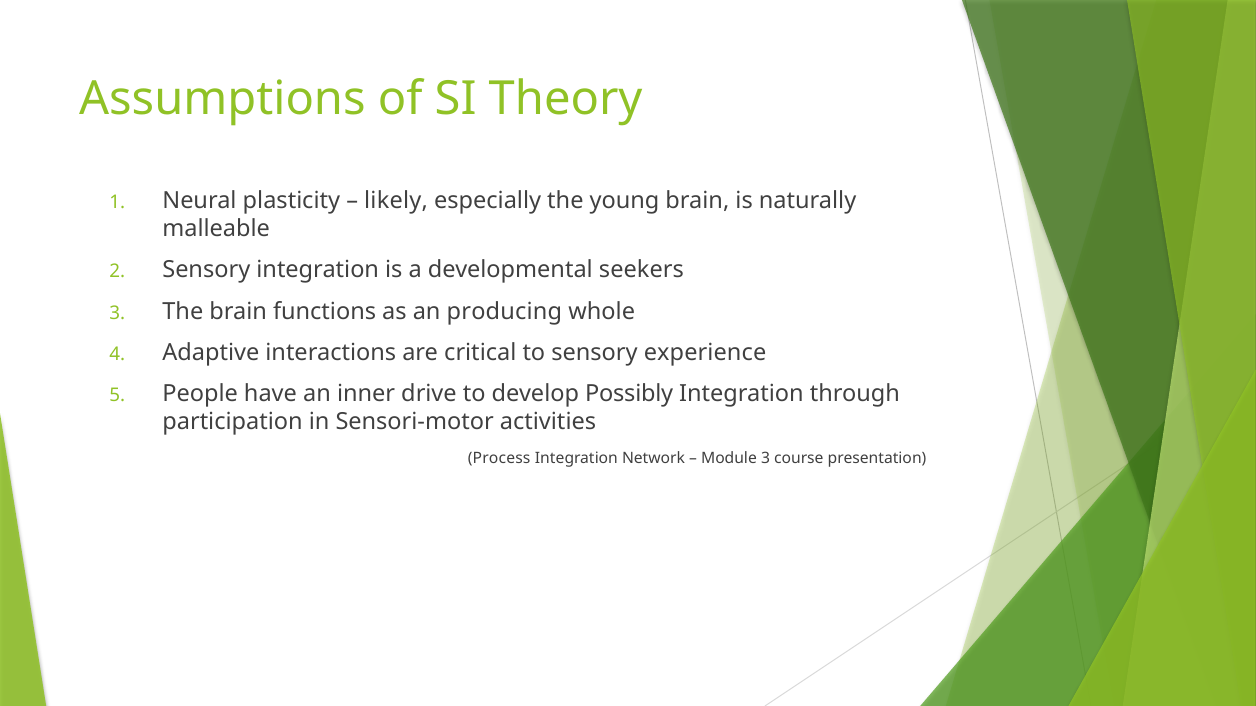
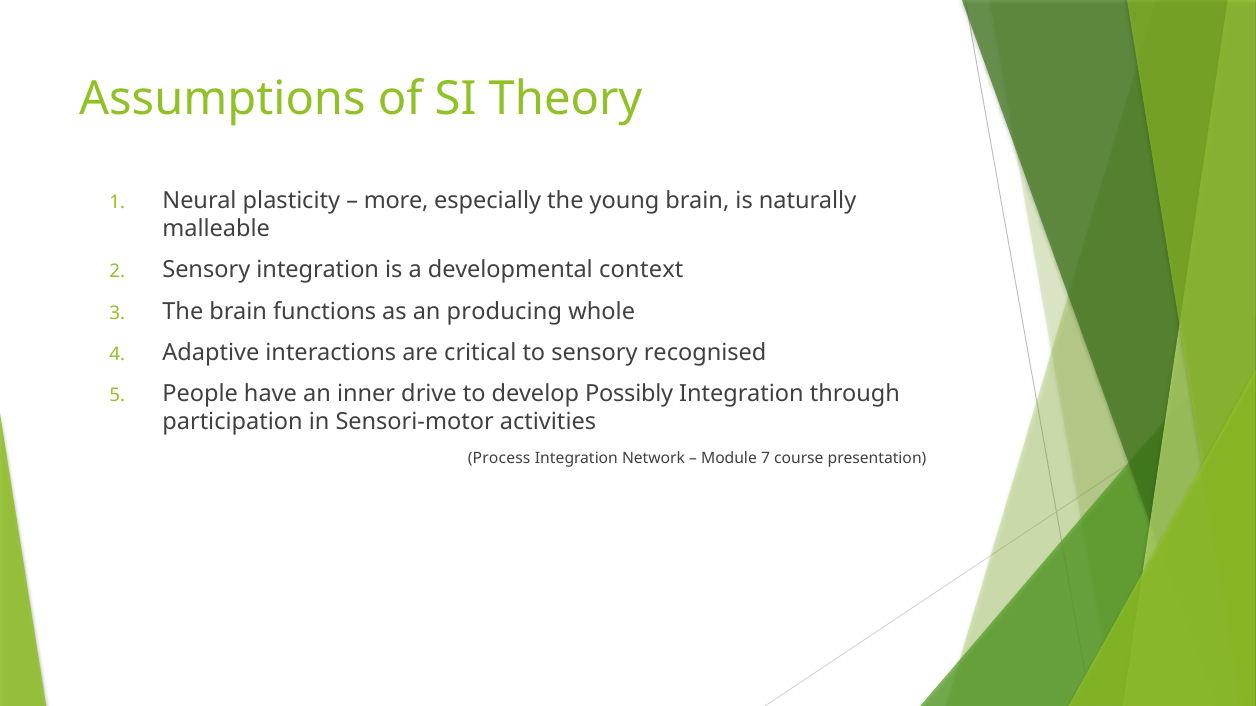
likely: likely -> more
seekers: seekers -> context
experience: experience -> recognised
Module 3: 3 -> 7
